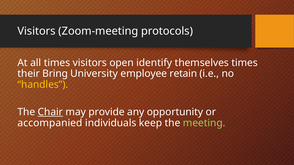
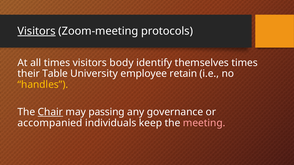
Visitors at (37, 31) underline: none -> present
open: open -> body
Bring: Bring -> Table
provide: provide -> passing
opportunity: opportunity -> governance
meeting colour: light green -> pink
